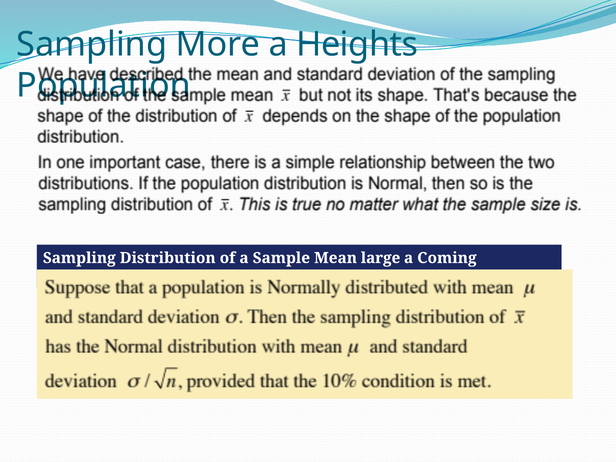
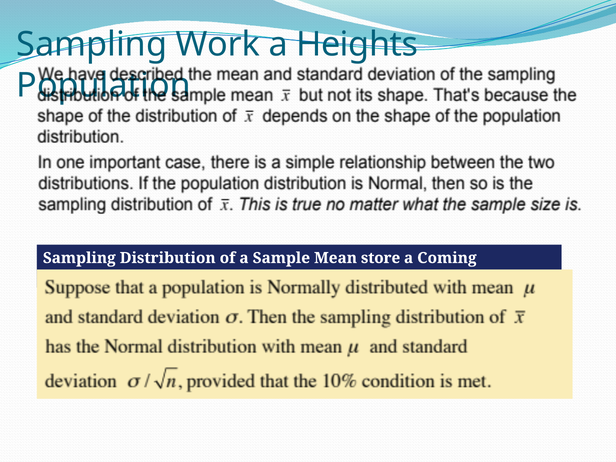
More: More -> Work
large: large -> store
